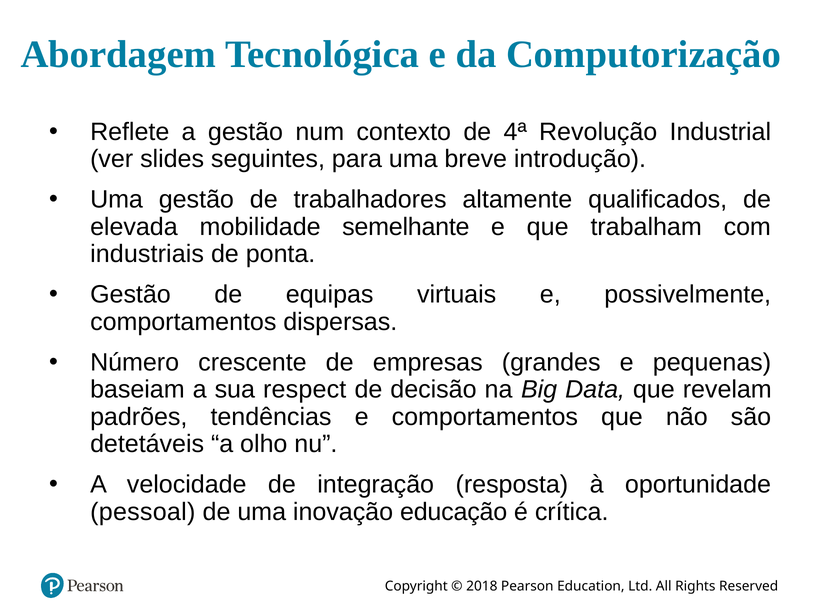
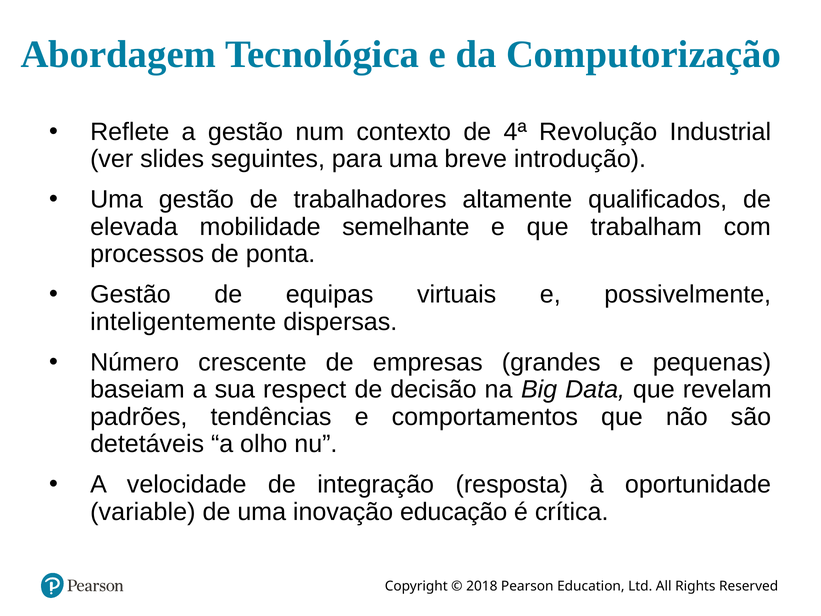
industriais: industriais -> processos
comportamentos at (183, 322): comportamentos -> inteligentemente
pessoal: pessoal -> variable
